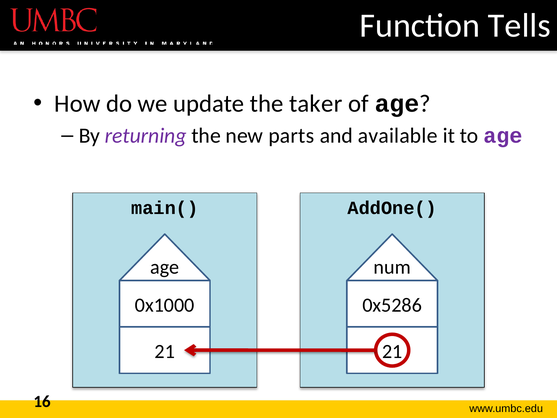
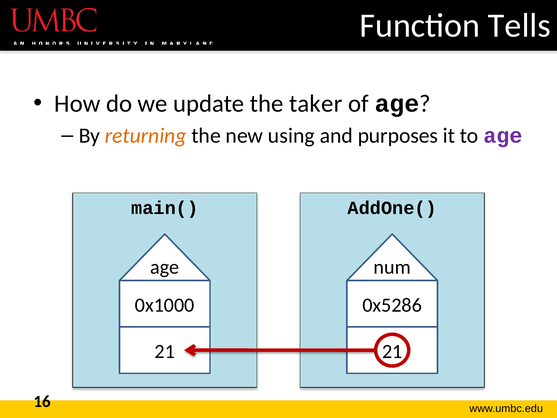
returning colour: purple -> orange
parts: parts -> using
available: available -> purposes
